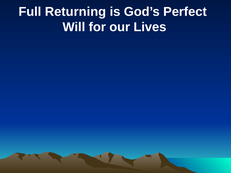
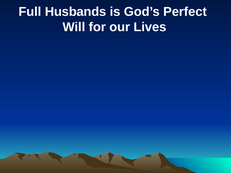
Returning: Returning -> Husbands
